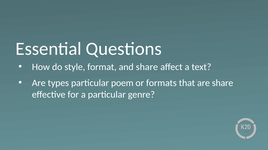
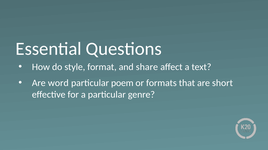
types: types -> word
are share: share -> short
